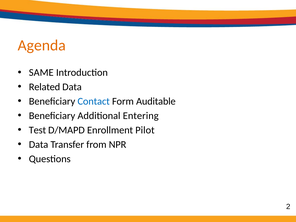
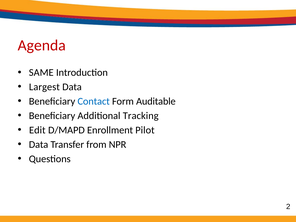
Agenda colour: orange -> red
Related: Related -> Largest
Entering: Entering -> Tracking
Test: Test -> Edit
